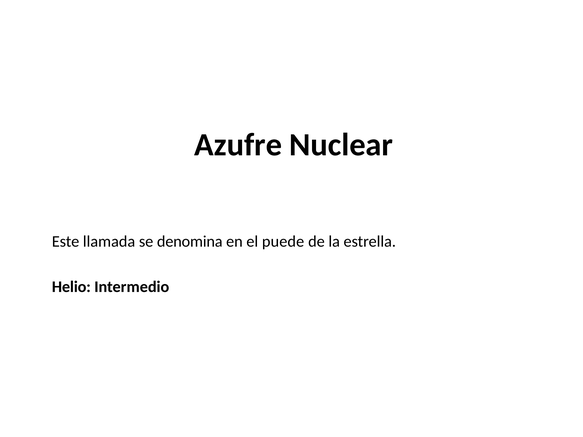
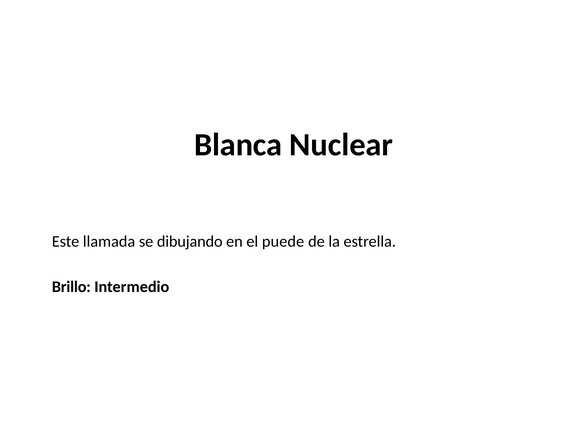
Azufre: Azufre -> Blanca
denomina: denomina -> dibujando
Helio: Helio -> Brillo
